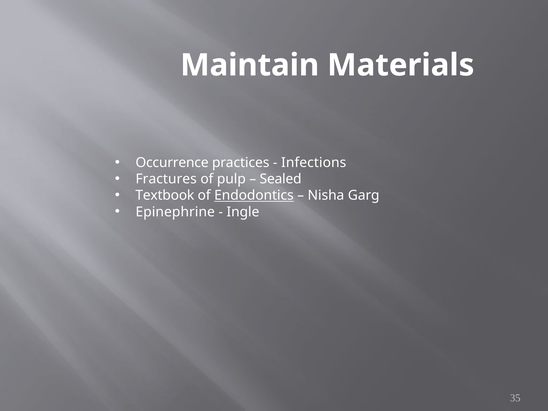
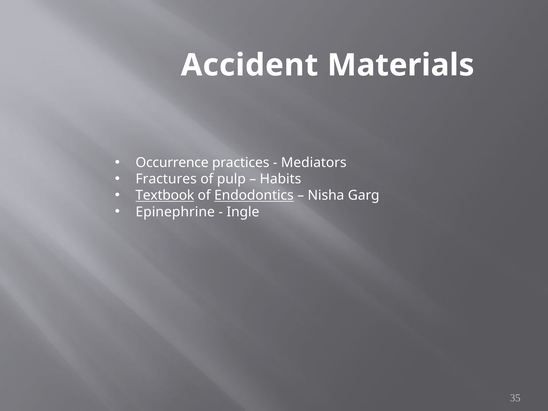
Maintain: Maintain -> Accident
Infections: Infections -> Mediators
Sealed: Sealed -> Habits
Textbook underline: none -> present
